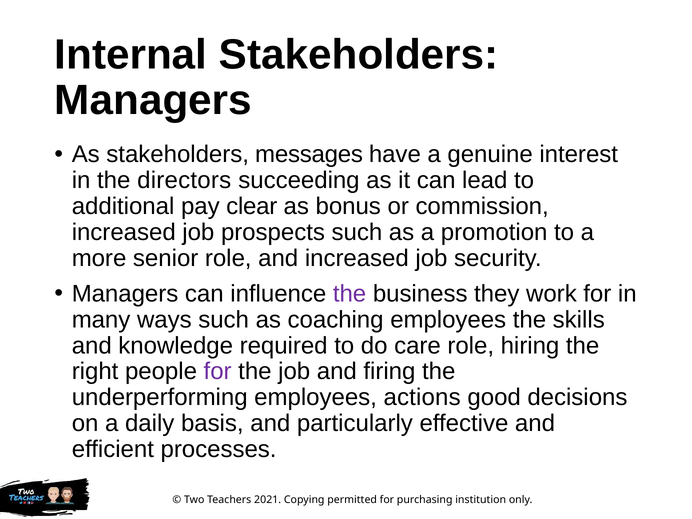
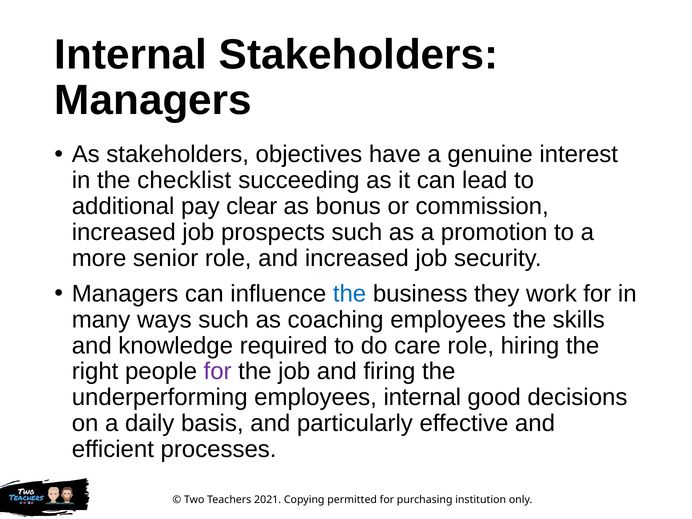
messages: messages -> objectives
directors: directors -> checklist
the at (350, 294) colour: purple -> blue
employees actions: actions -> internal
